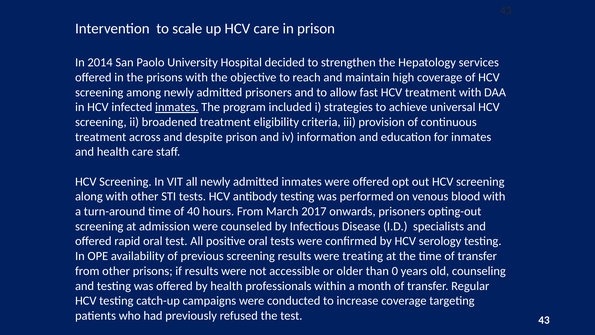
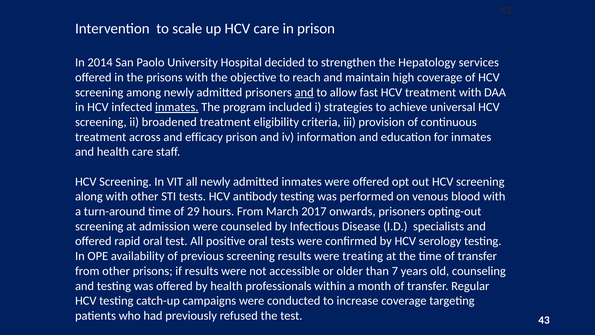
and at (304, 92) underline: none -> present
despite: despite -> efficacy
40: 40 -> 29
0: 0 -> 7
